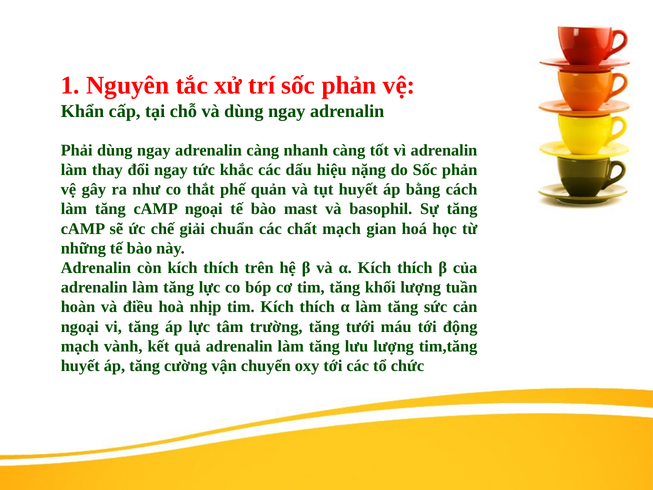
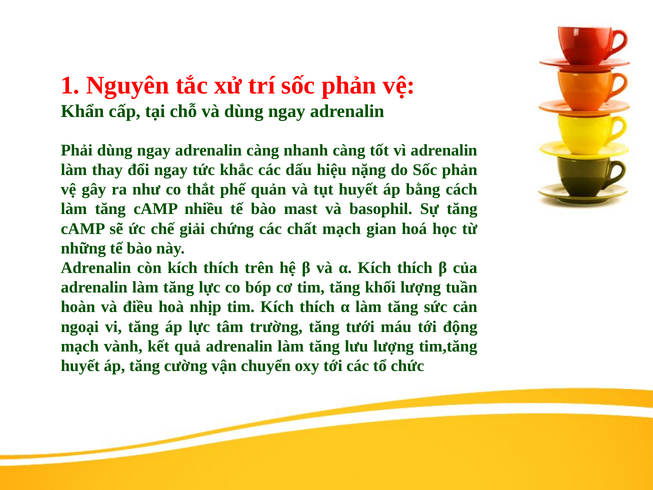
cAMP ngoại: ngoại -> nhiều
chuẩn: chuẩn -> chứng
